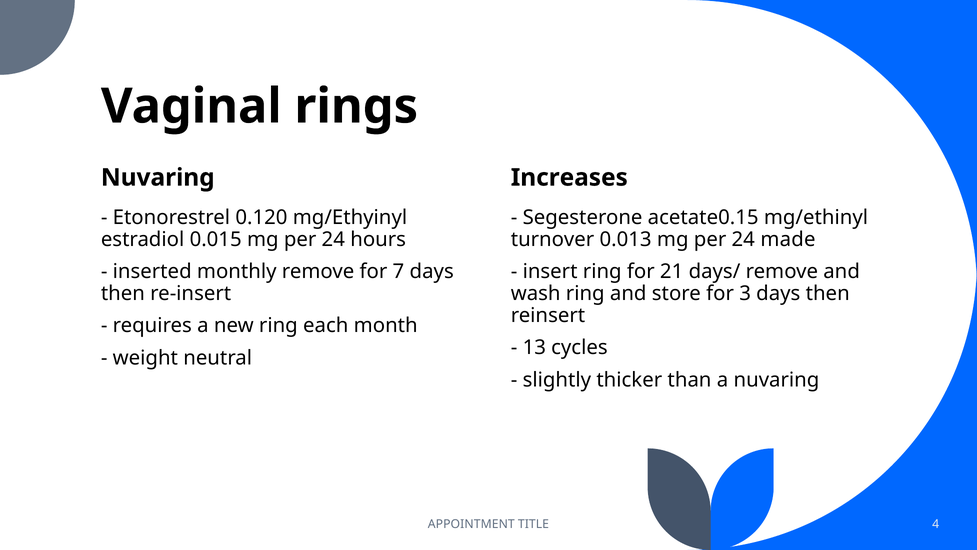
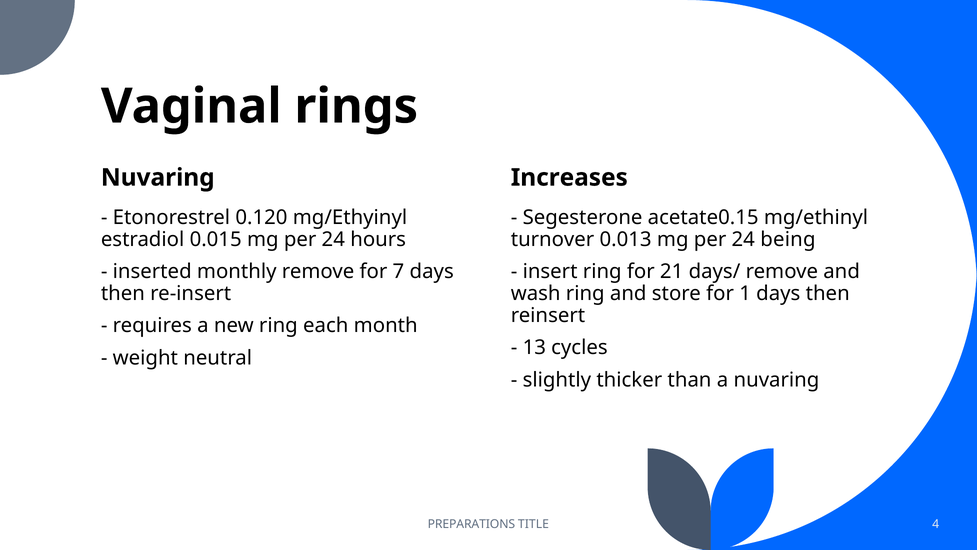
made: made -> being
3: 3 -> 1
APPOINTMENT: APPOINTMENT -> PREPARATIONS
